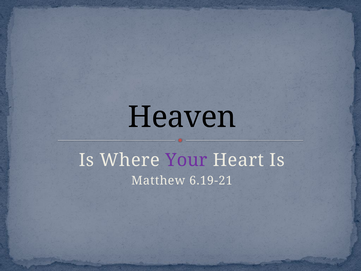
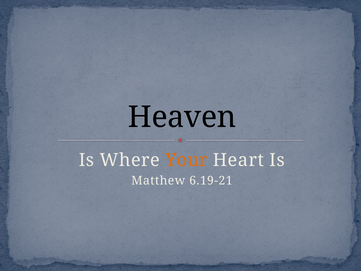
Your colour: purple -> orange
